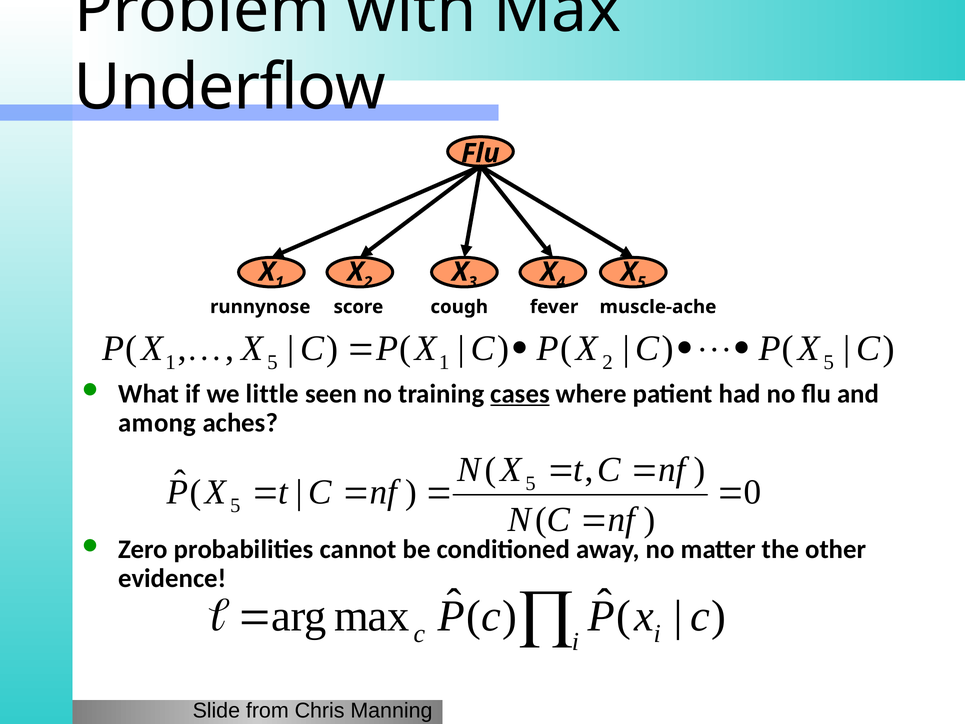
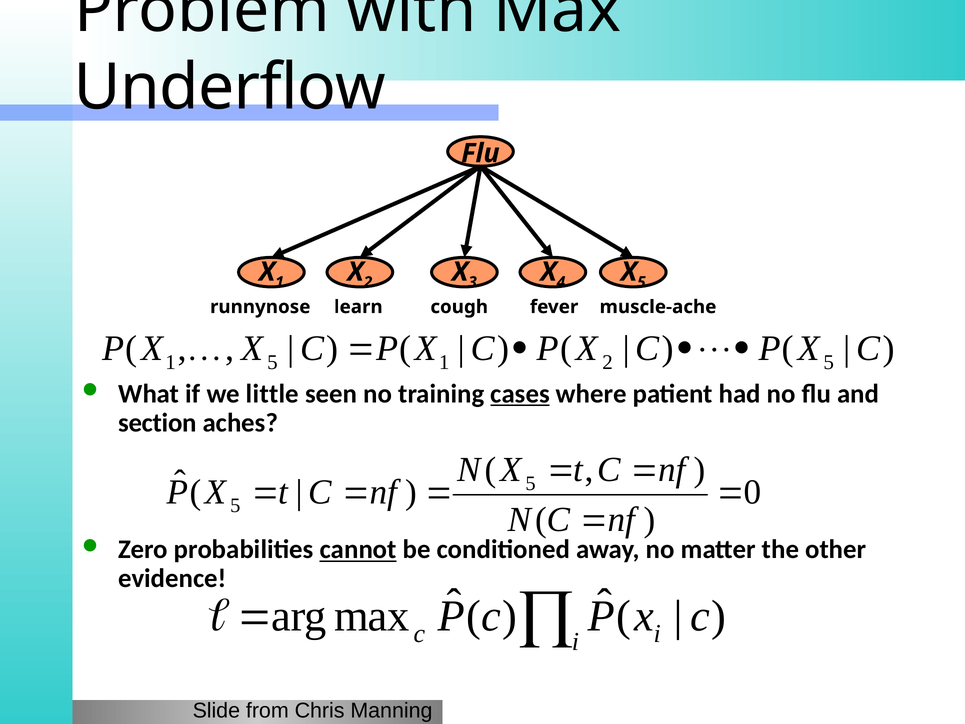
score: score -> learn
among: among -> section
cannot underline: none -> present
